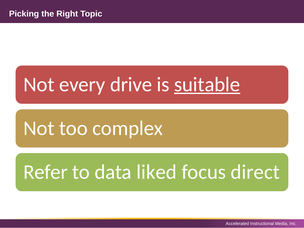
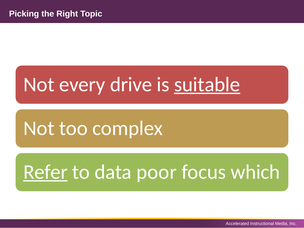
Refer underline: none -> present
liked: liked -> poor
direct: direct -> which
